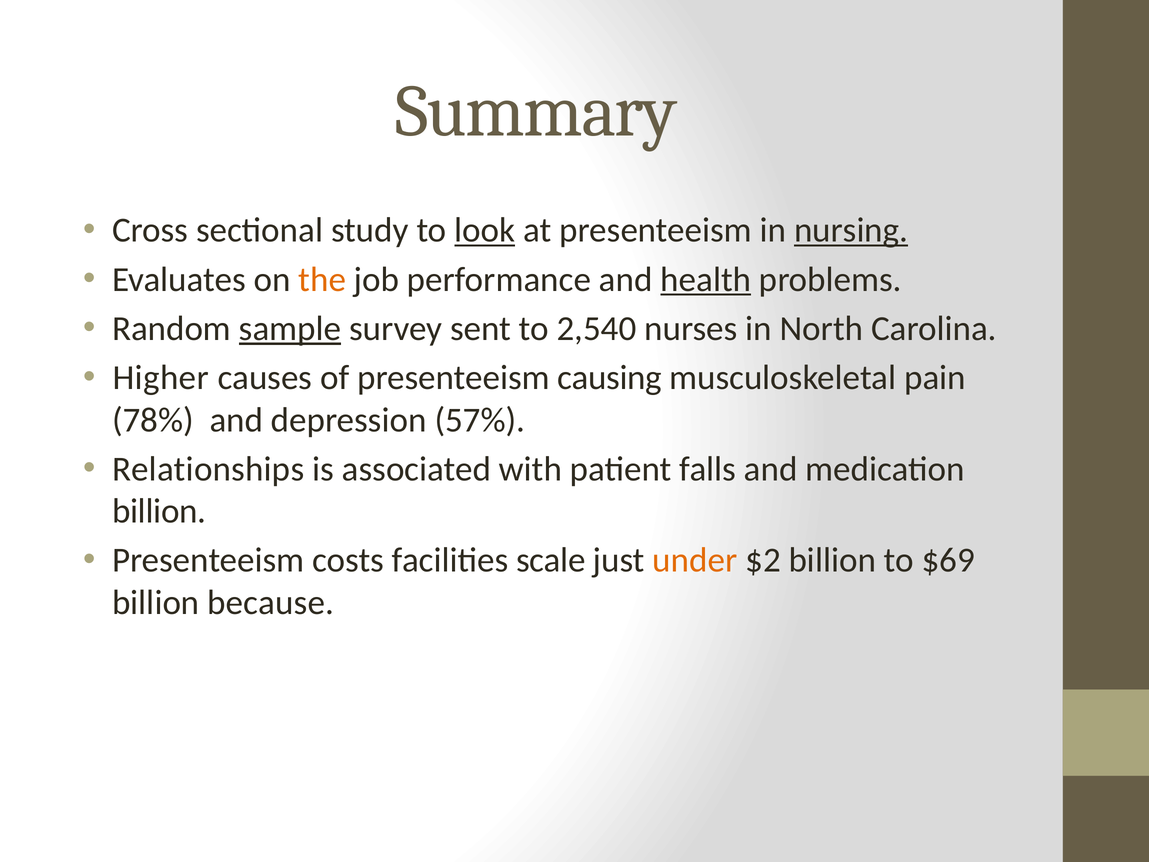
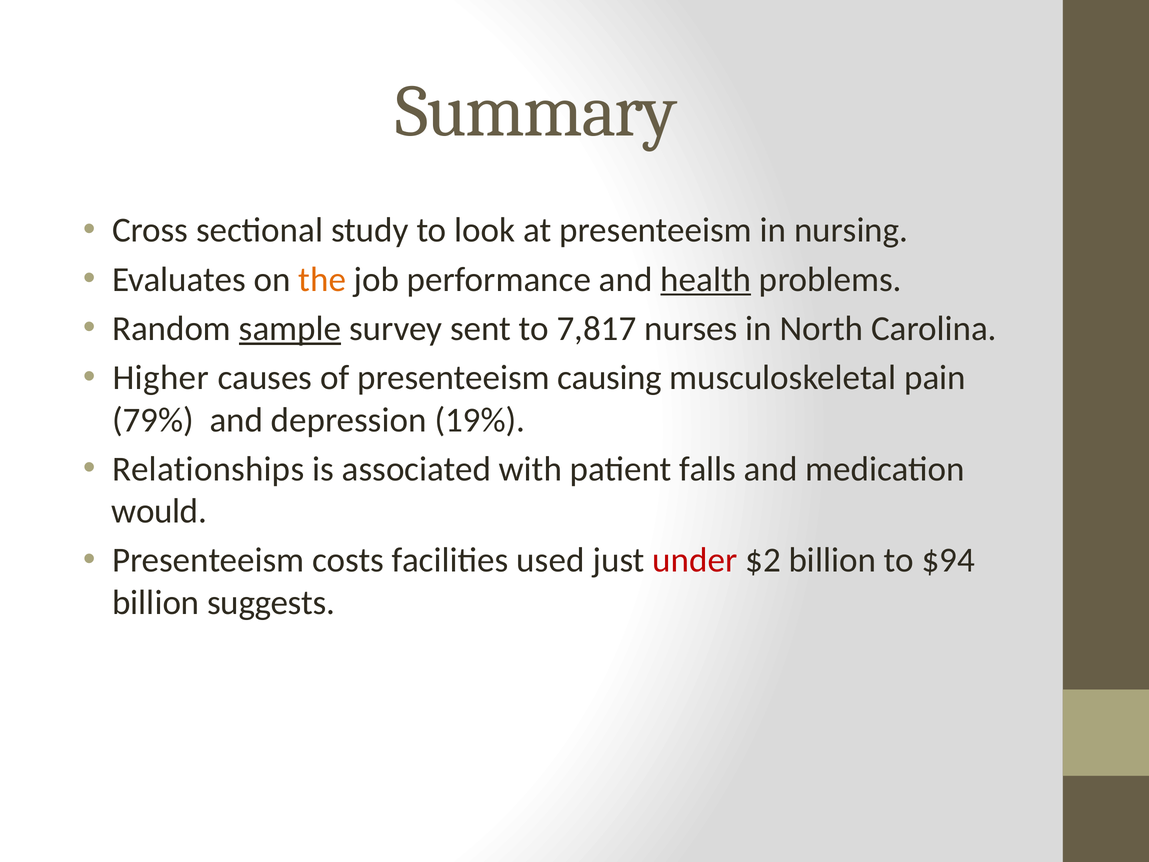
look underline: present -> none
nursing underline: present -> none
2,540: 2,540 -> 7,817
78%: 78% -> 79%
57%: 57% -> 19%
billion at (159, 511): billion -> would
scale: scale -> used
under colour: orange -> red
$69: $69 -> $94
because: because -> suggests
